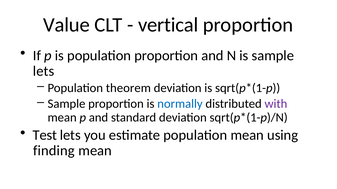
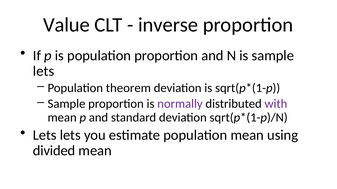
vertical: vertical -> inverse
normally colour: blue -> purple
Test at (45, 135): Test -> Lets
finding: finding -> divided
